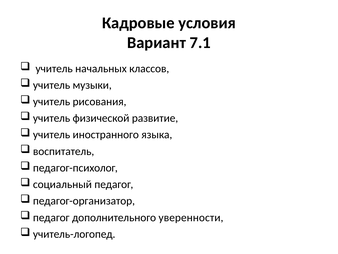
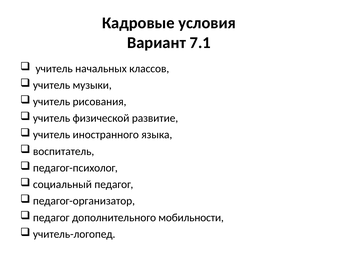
уверенности: уверенности -> мобильности
